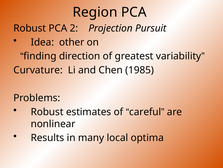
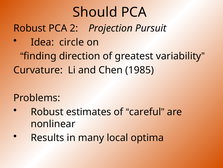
Region: Region -> Should
other: other -> circle
